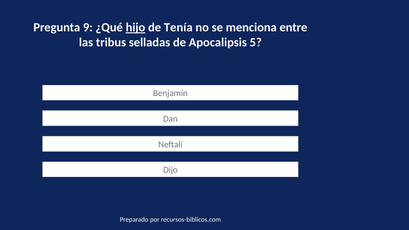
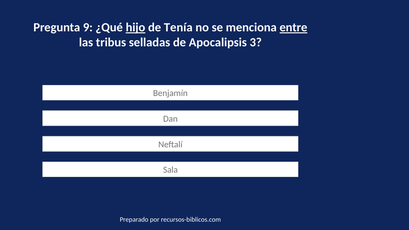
entre underline: none -> present
5: 5 -> 3
Dijo: Dijo -> Sala
